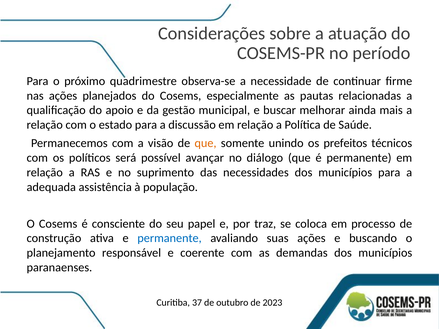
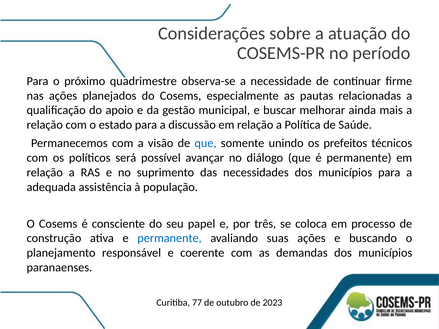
que at (206, 143) colour: orange -> blue
traz: traz -> três
37: 37 -> 77
